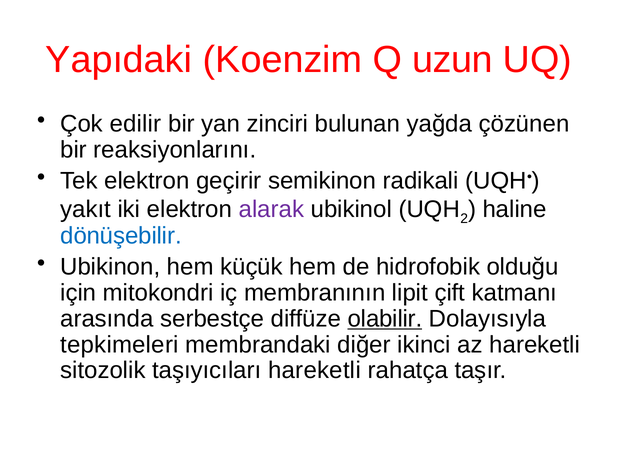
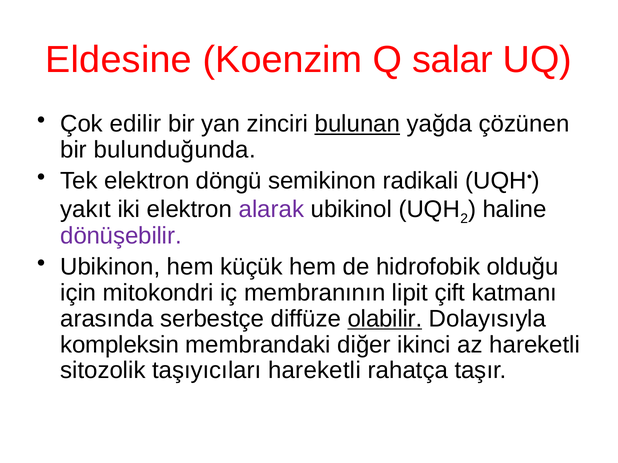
Yapıdaki: Yapıdaki -> Eldesine
uzun: uzun -> salar
bulunan underline: none -> present
reaksiyonlarını: reaksiyonlarını -> bulunduğunda
geçirir: geçirir -> döngü
dönüşebilir colour: blue -> purple
tepkimeleri: tepkimeleri -> kompleksin
